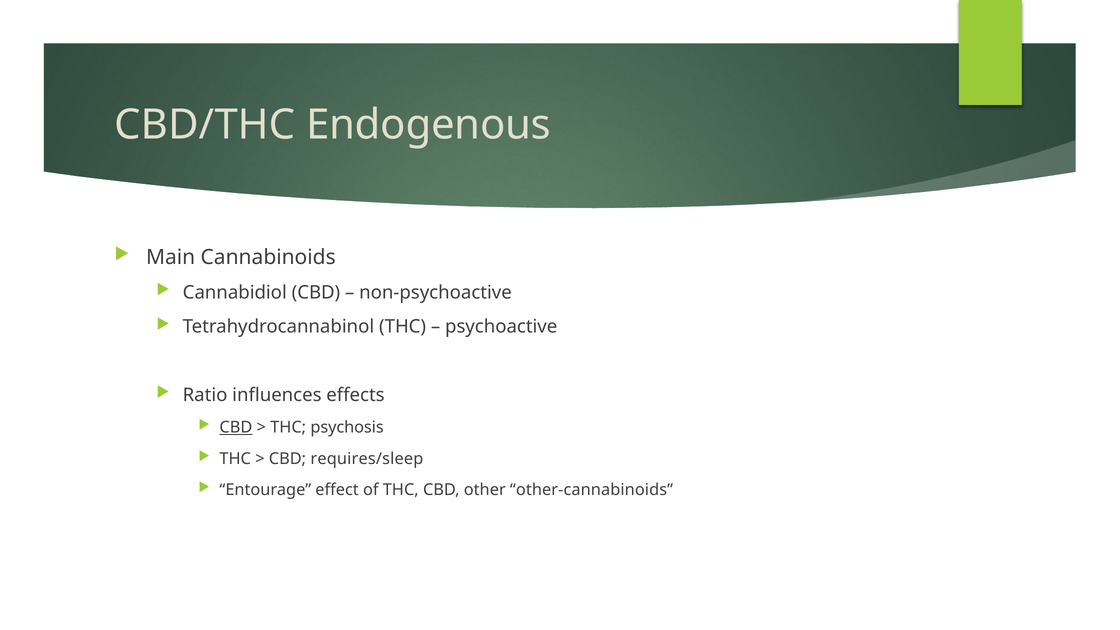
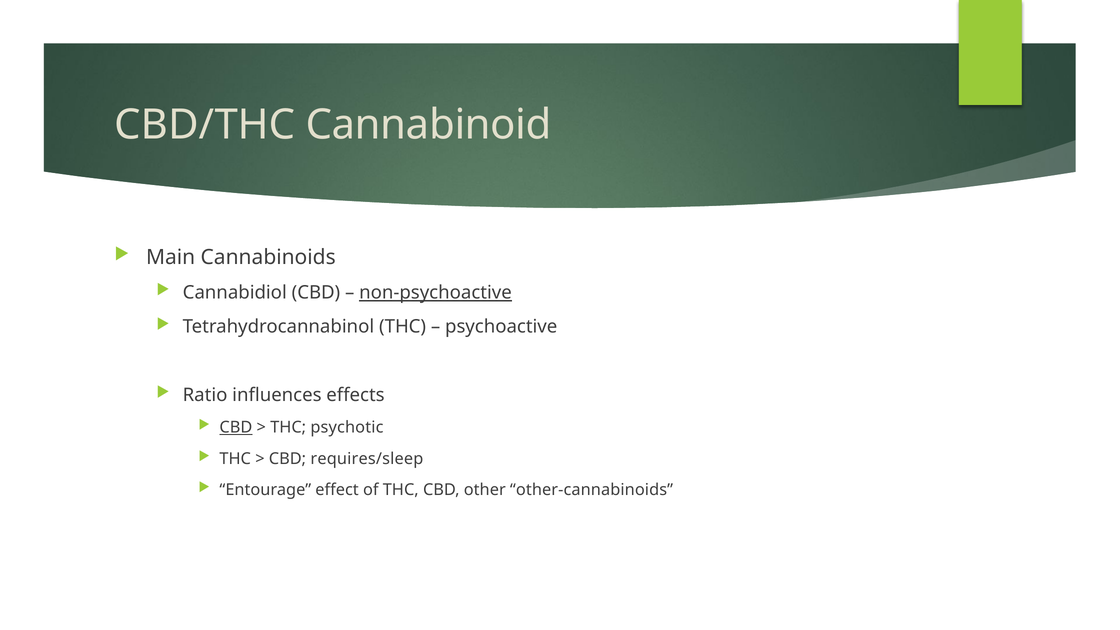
Endogenous: Endogenous -> Cannabinoid
non-psychoactive underline: none -> present
psychosis: psychosis -> psychotic
